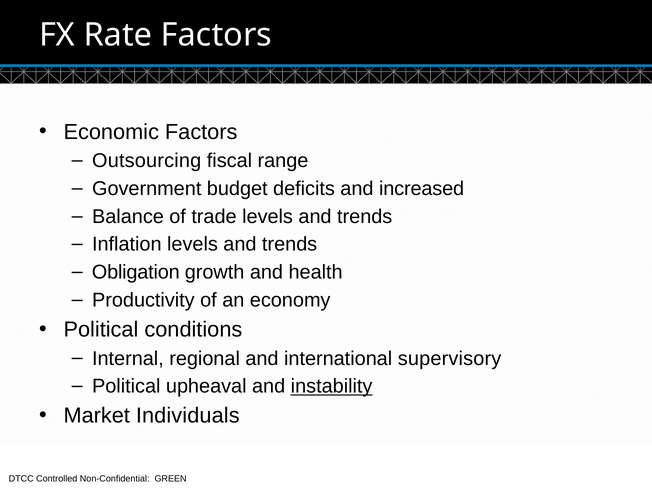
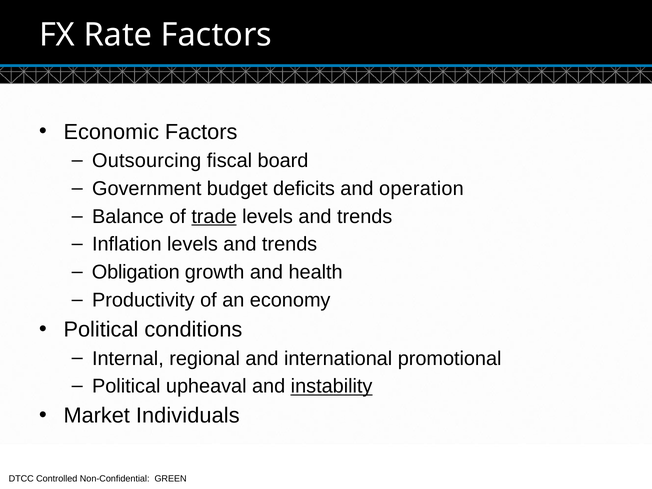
range: range -> board
increased: increased -> operation
trade underline: none -> present
supervisory: supervisory -> promotional
